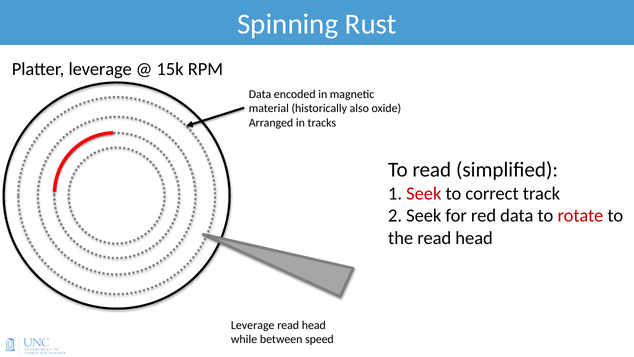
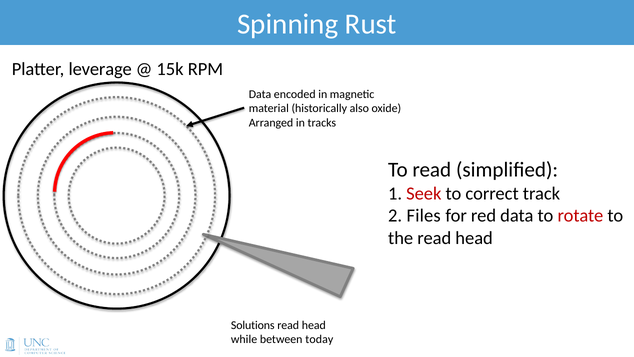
2 Seek: Seek -> Files
Leverage at (253, 325): Leverage -> Solutions
speed: speed -> today
